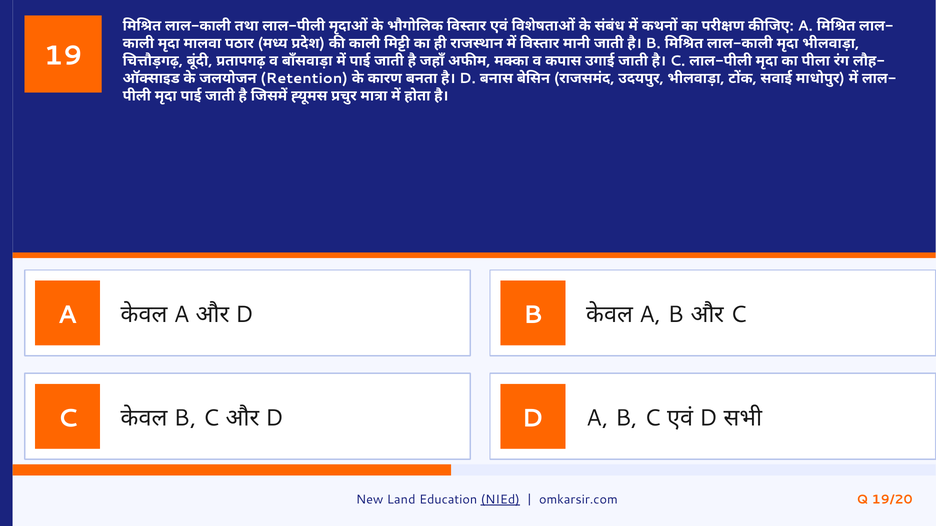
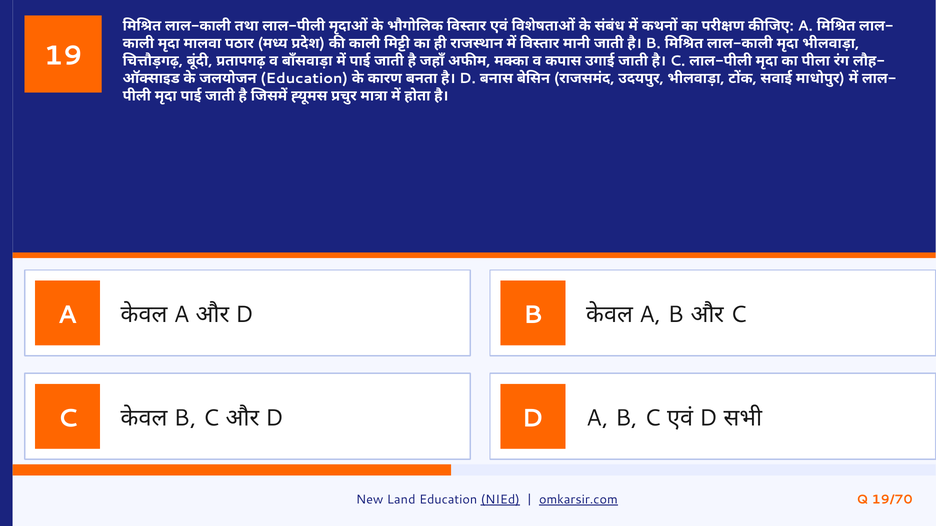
Retention at (304, 79): Retention -> Education
omkarsir.com underline: none -> present
19/20: 19/20 -> 19/70
